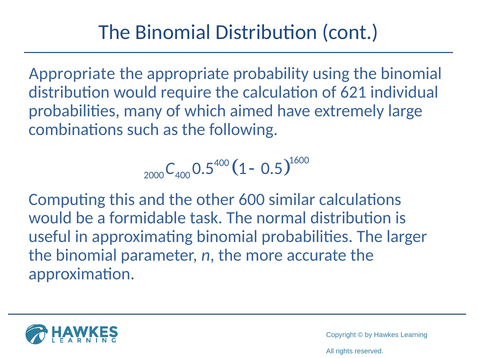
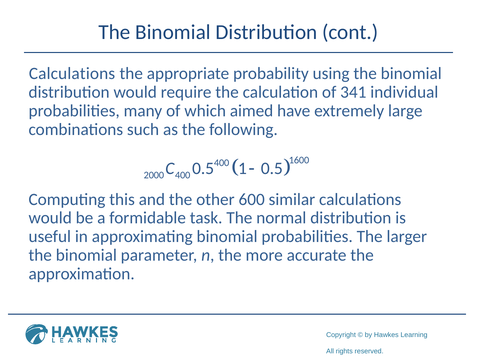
Appropriate at (72, 74): Appropriate -> Calculations
621: 621 -> 341
